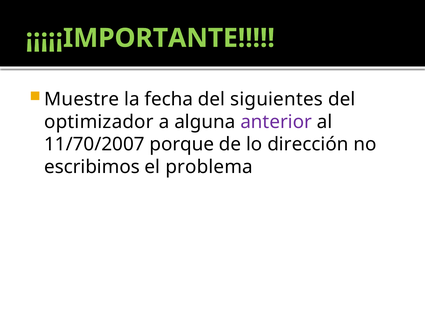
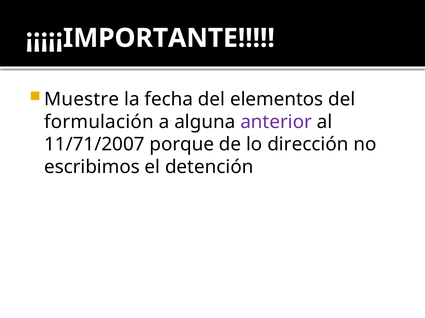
¡¡¡¡¡IMPORTANTE colour: light green -> white
siguientes: siguientes -> elementos
optimizador: optimizador -> formulación
11/70/2007: 11/70/2007 -> 11/71/2007
problema: problema -> detención
